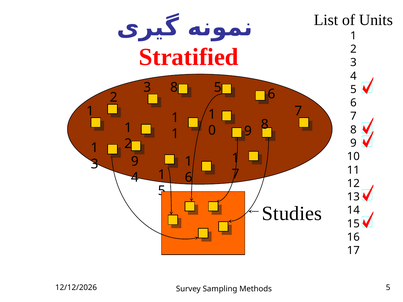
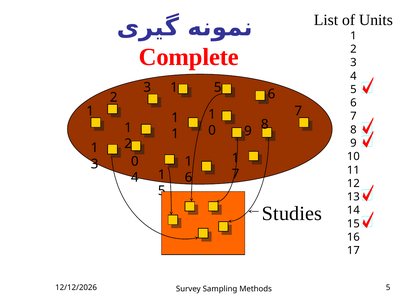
Stratified: Stratified -> Complete
3 8: 8 -> 1
3 9: 9 -> 0
